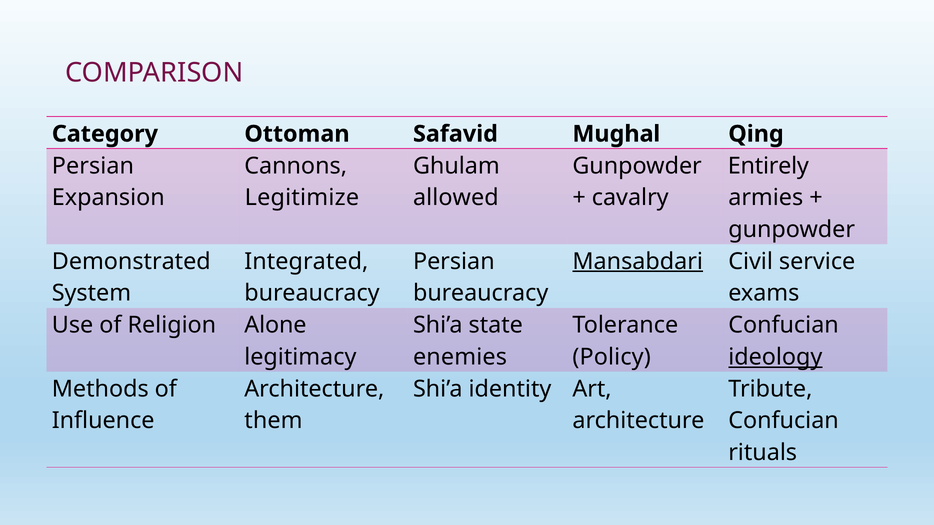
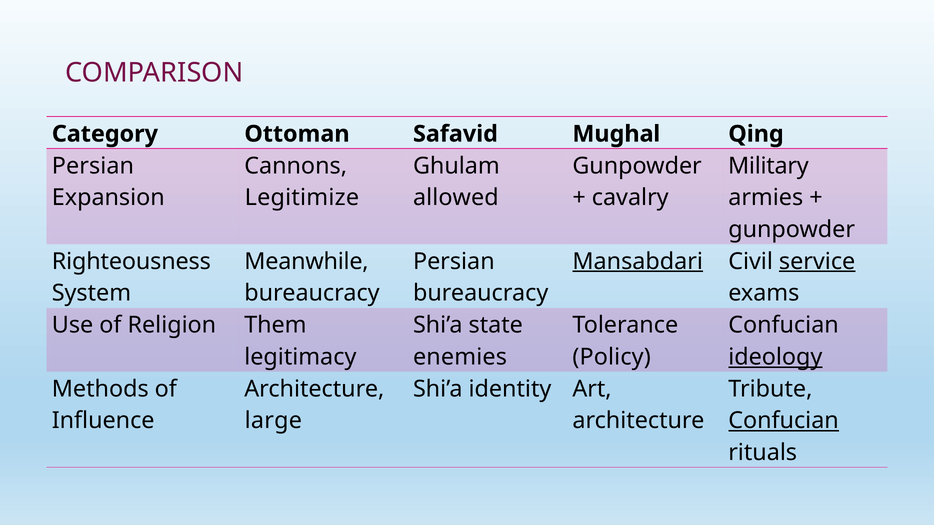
Entirely: Entirely -> Military
Demonstrated: Demonstrated -> Righteousness
Integrated: Integrated -> Meanwhile
service underline: none -> present
Alone: Alone -> Them
them: them -> large
Confucian at (784, 421) underline: none -> present
